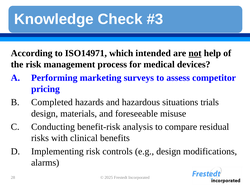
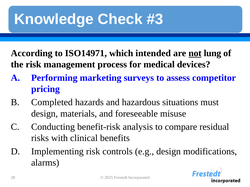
help: help -> lung
trials: trials -> must
